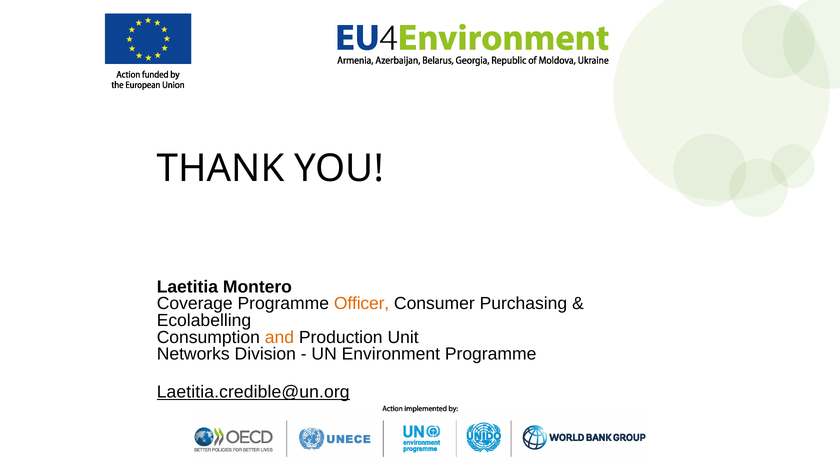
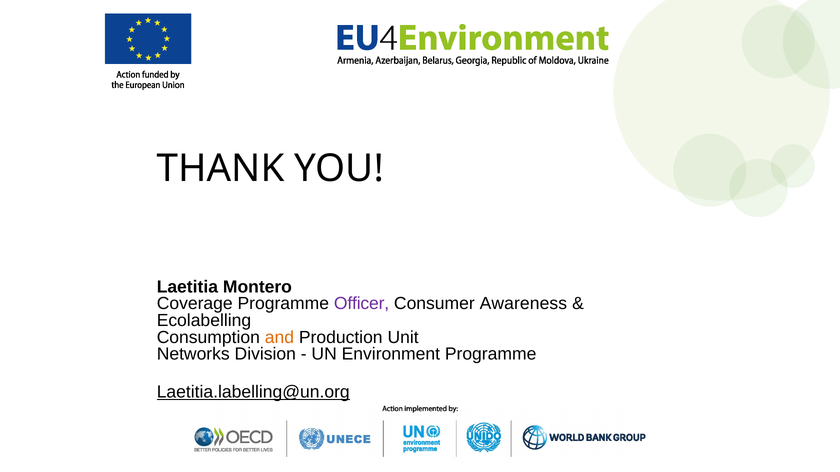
Officer colour: orange -> purple
Purchasing: Purchasing -> Awareness
Laetitia.credible@un.org: Laetitia.credible@un.org -> Laetitia.labelling@un.org
